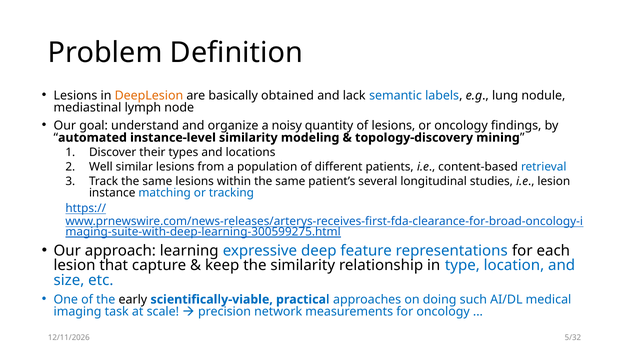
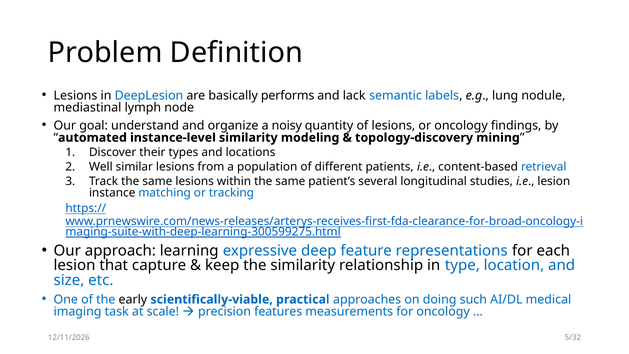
DeepLesion colour: orange -> blue
obtained: obtained -> performs
network: network -> features
